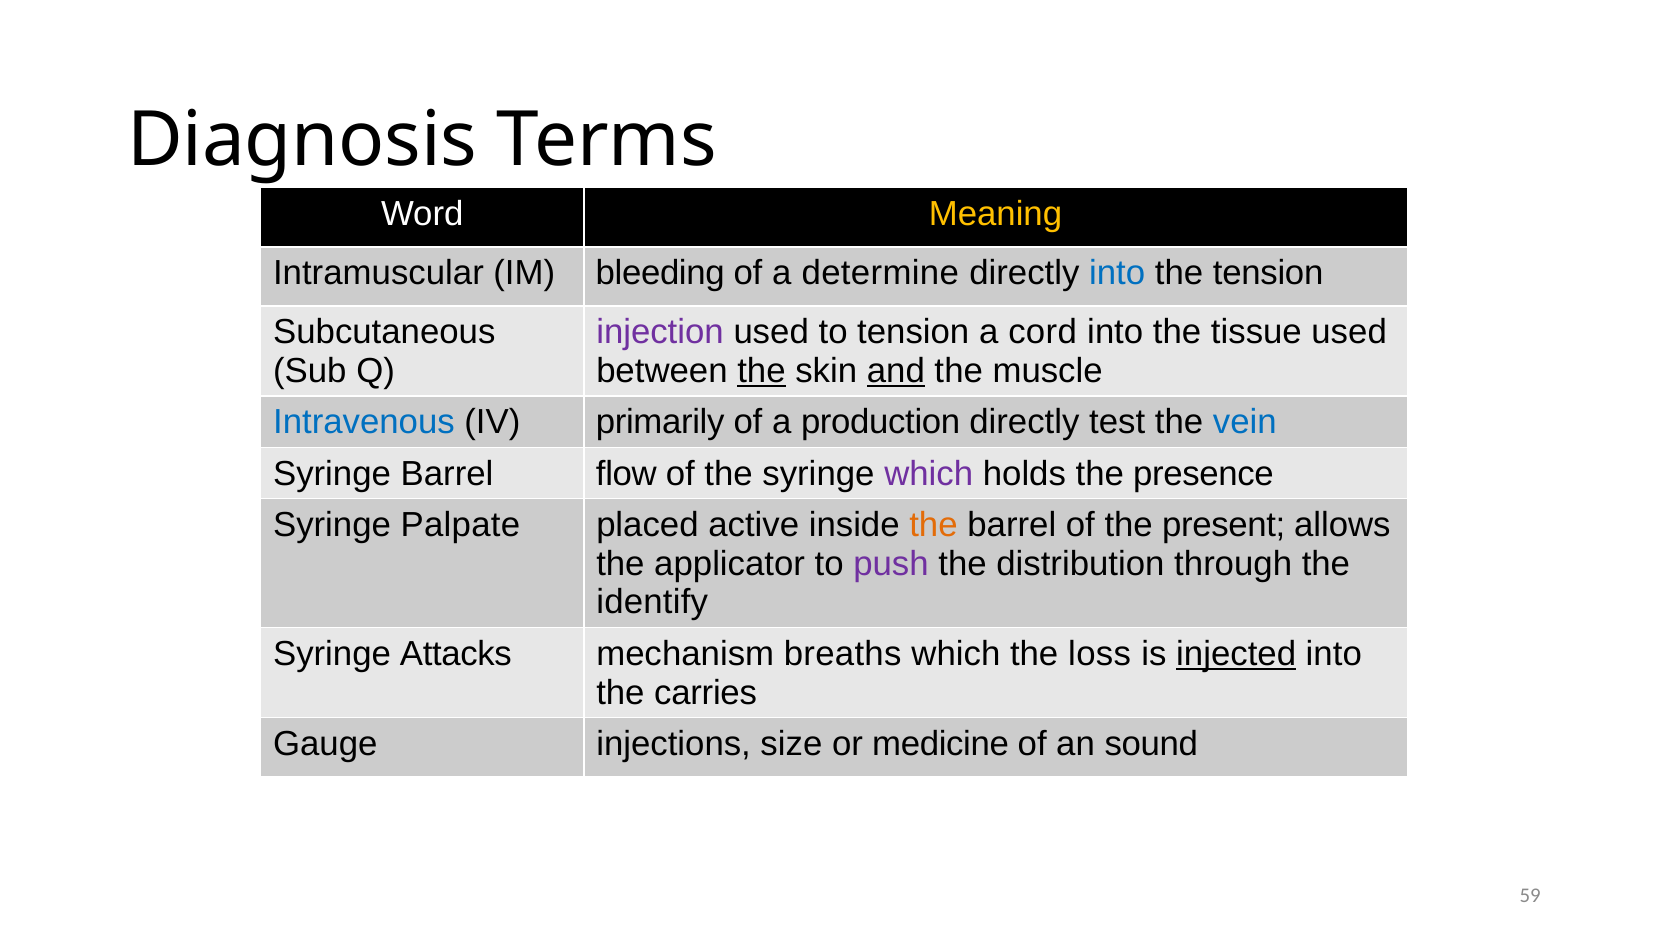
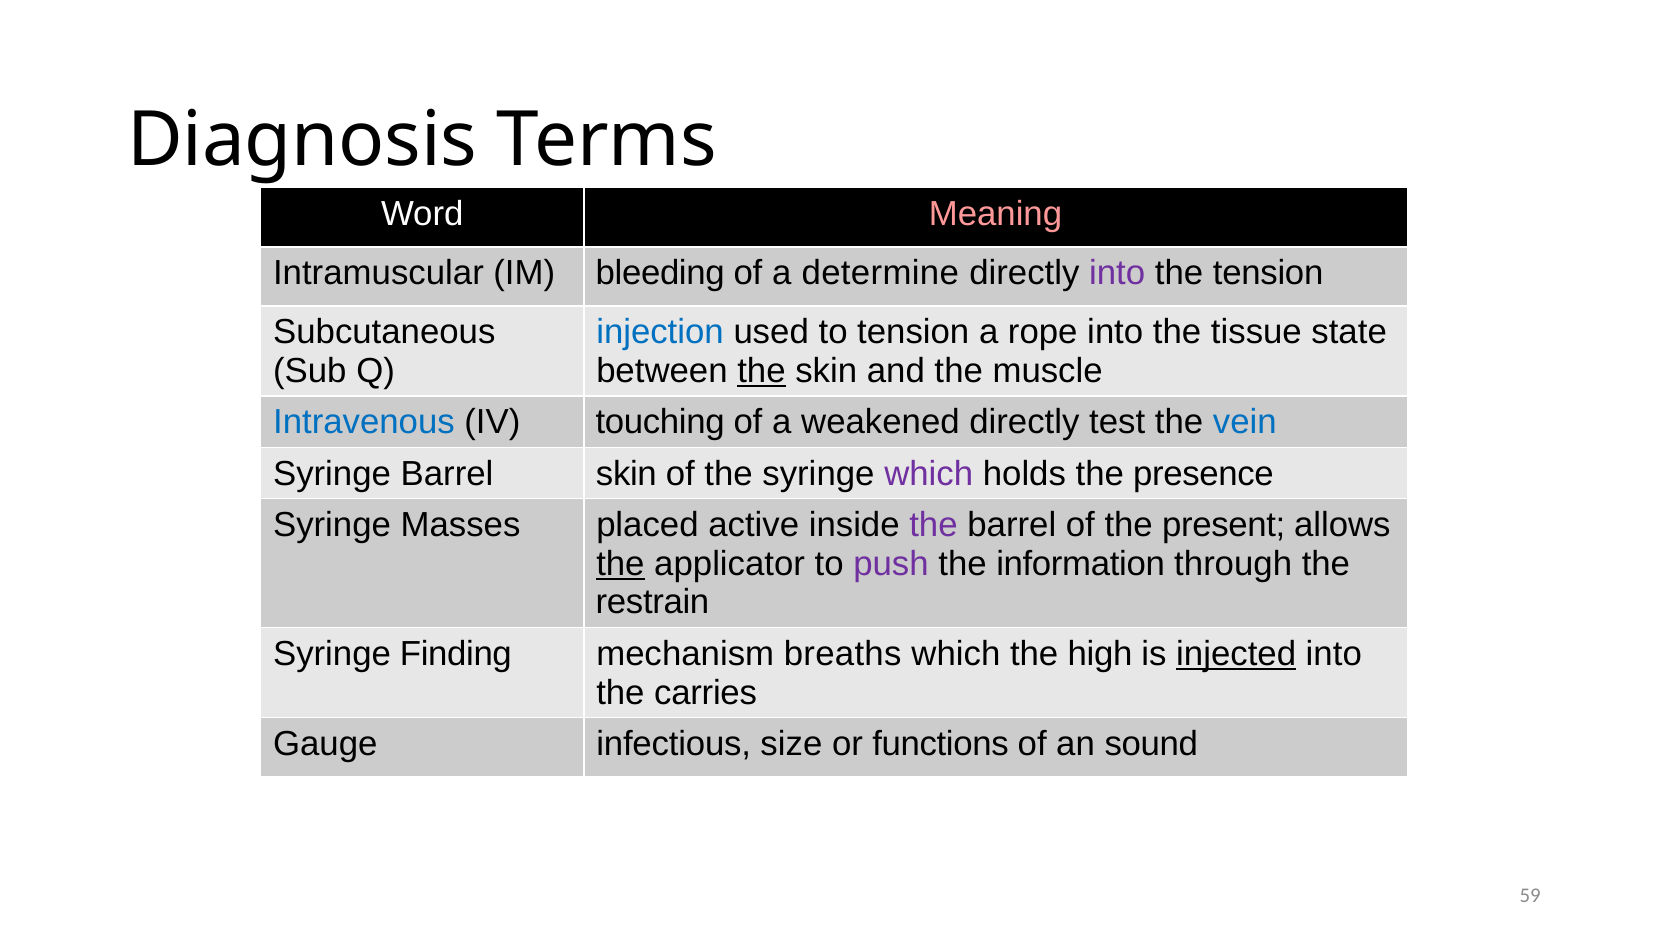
Meaning colour: yellow -> pink
into at (1117, 273) colour: blue -> purple
injection colour: purple -> blue
cord: cord -> rope
tissue used: used -> state
and underline: present -> none
primarily: primarily -> touching
production: production -> weakened
Barrel flow: flow -> skin
Palpate: Palpate -> Masses
the at (933, 525) colour: orange -> purple
the at (620, 564) underline: none -> present
distribution: distribution -> information
identify: identify -> restrain
Attacks: Attacks -> Finding
loss: loss -> high
injections: injections -> infectious
medicine: medicine -> functions
